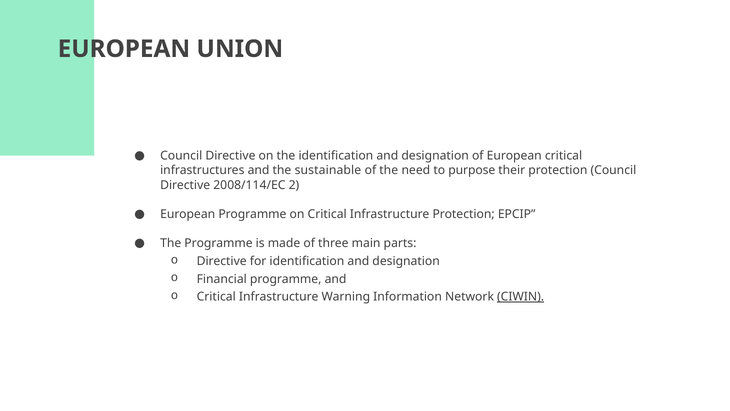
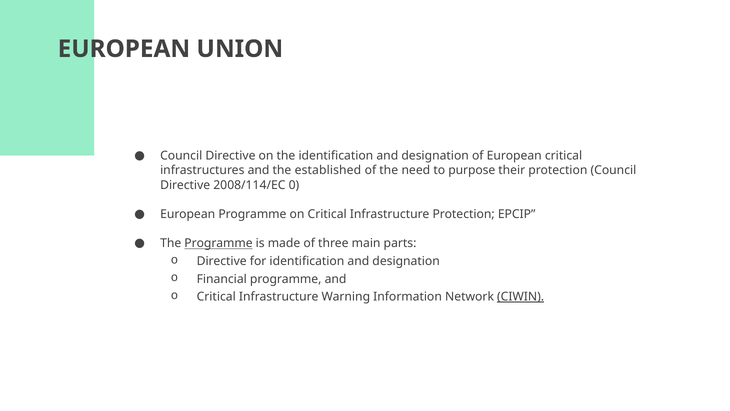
sustainable: sustainable -> established
2: 2 -> 0
Programme at (218, 243) underline: none -> present
